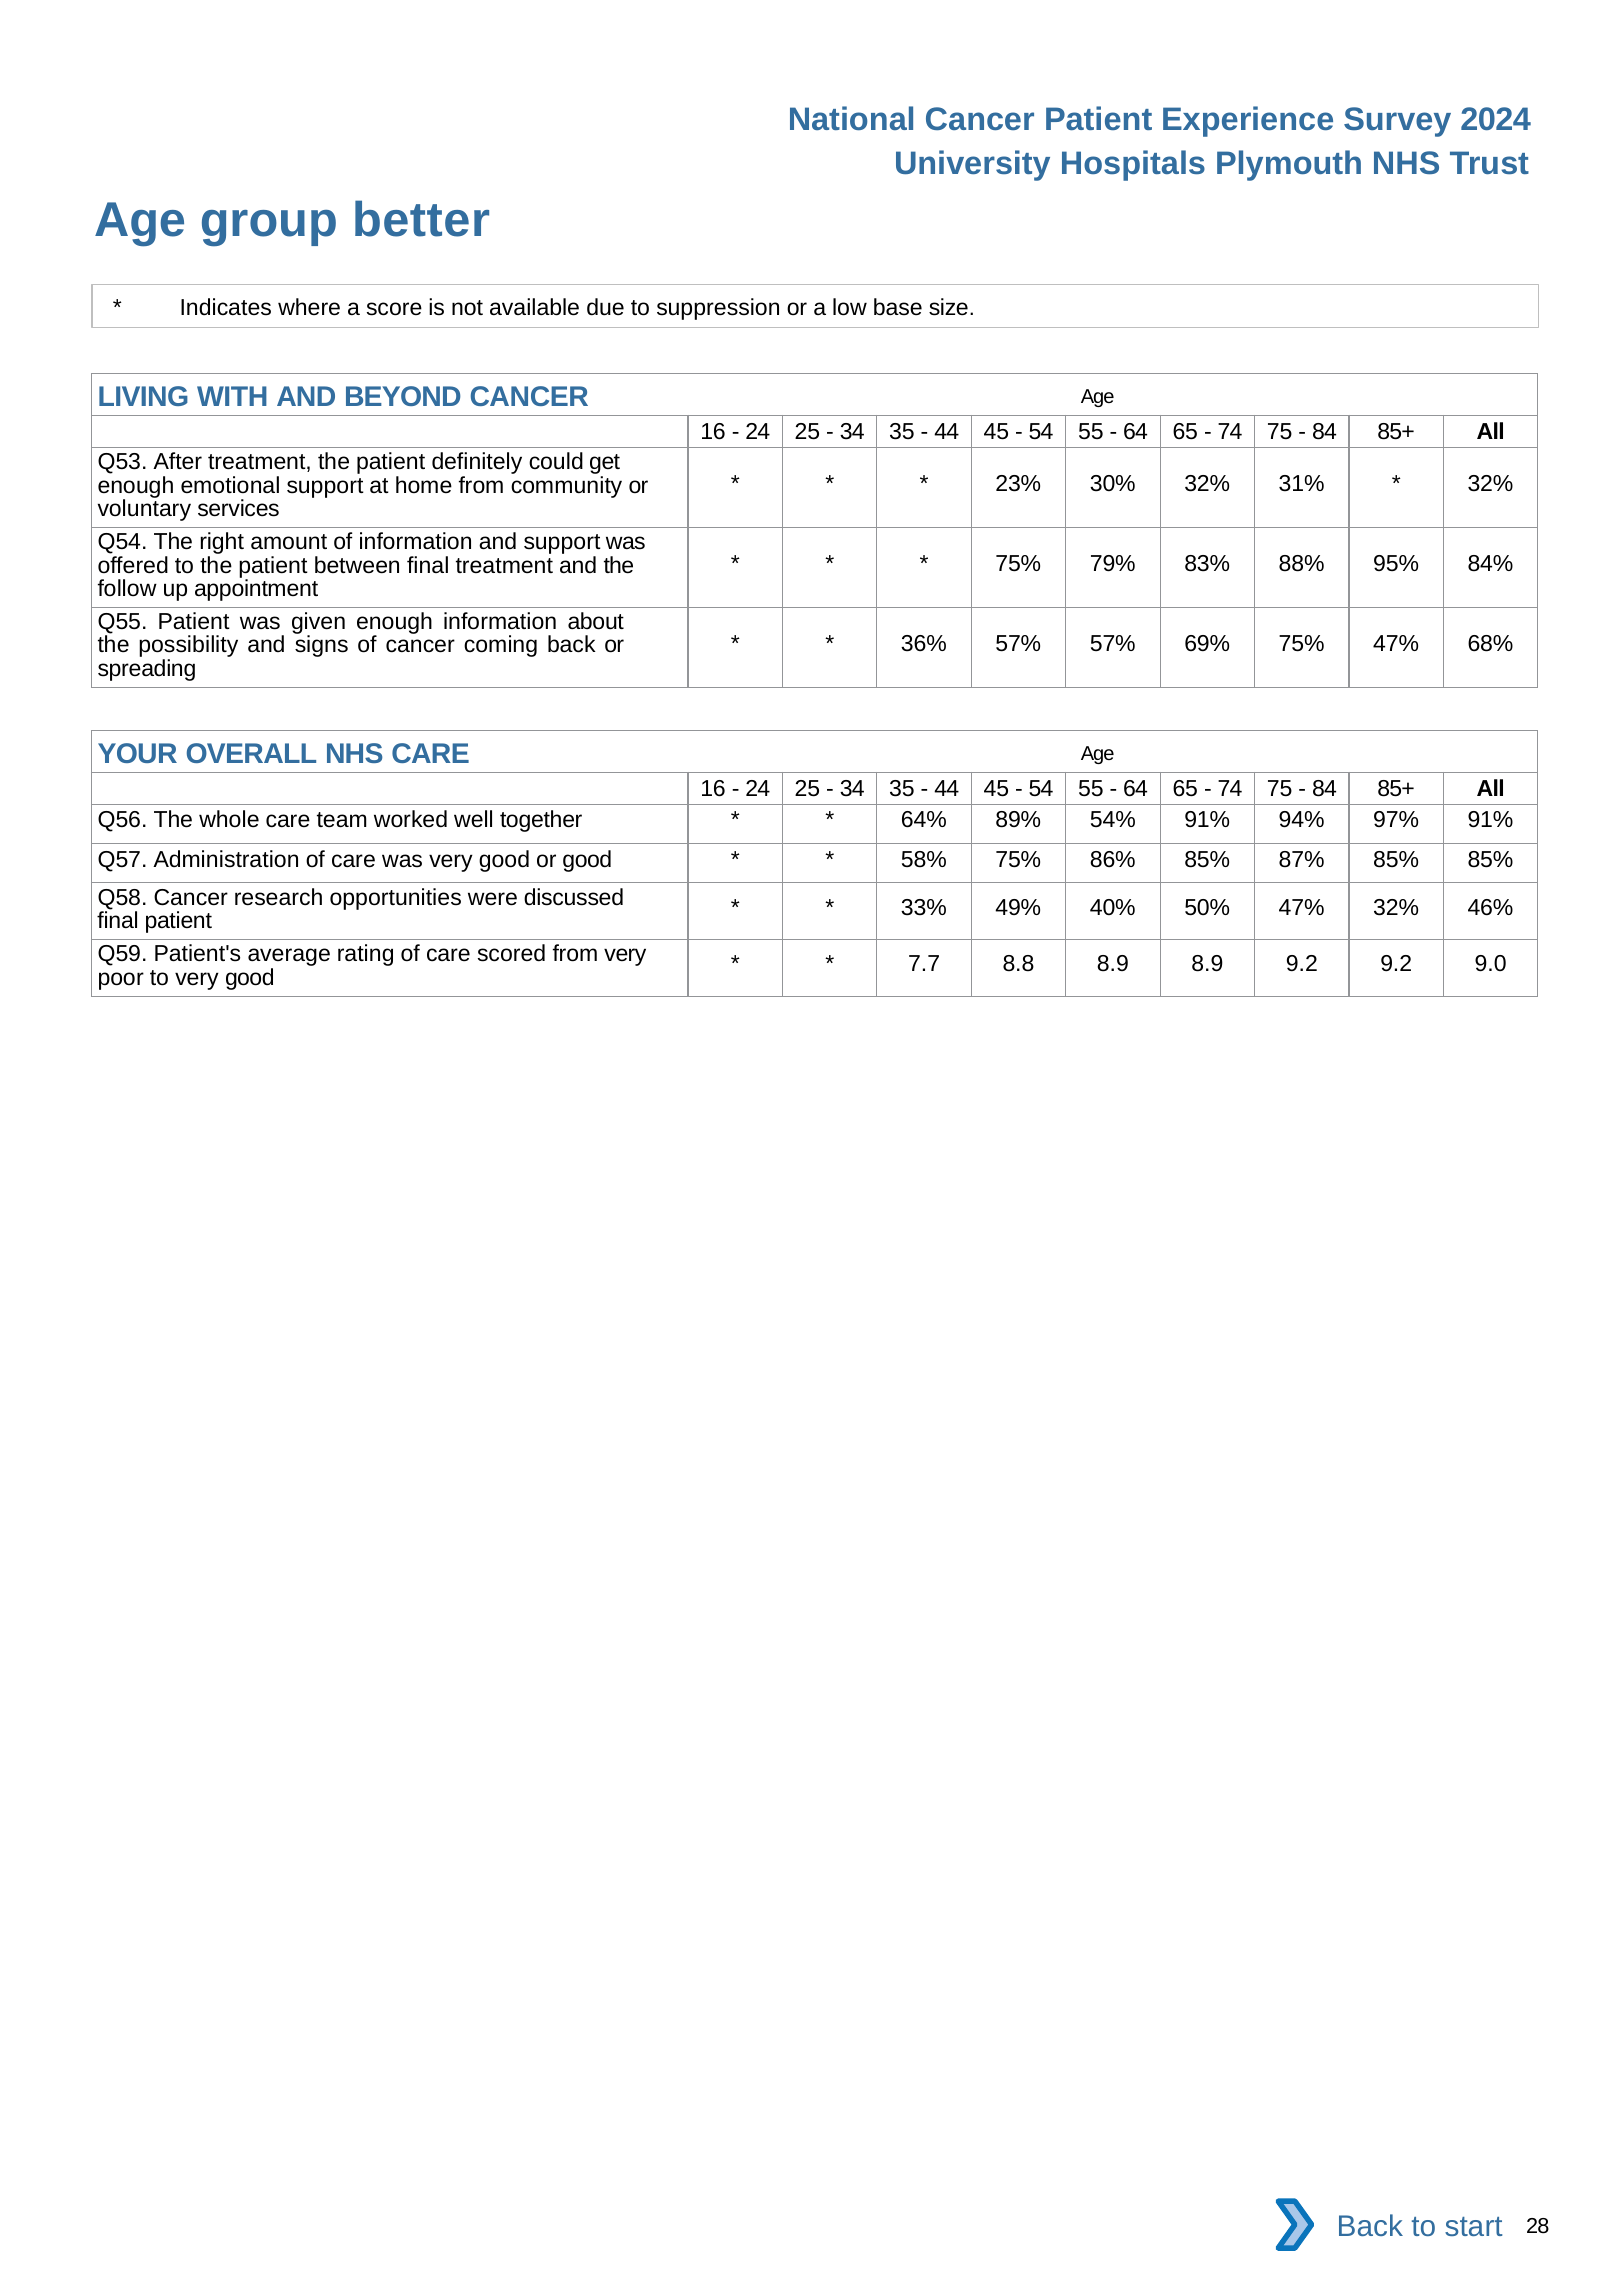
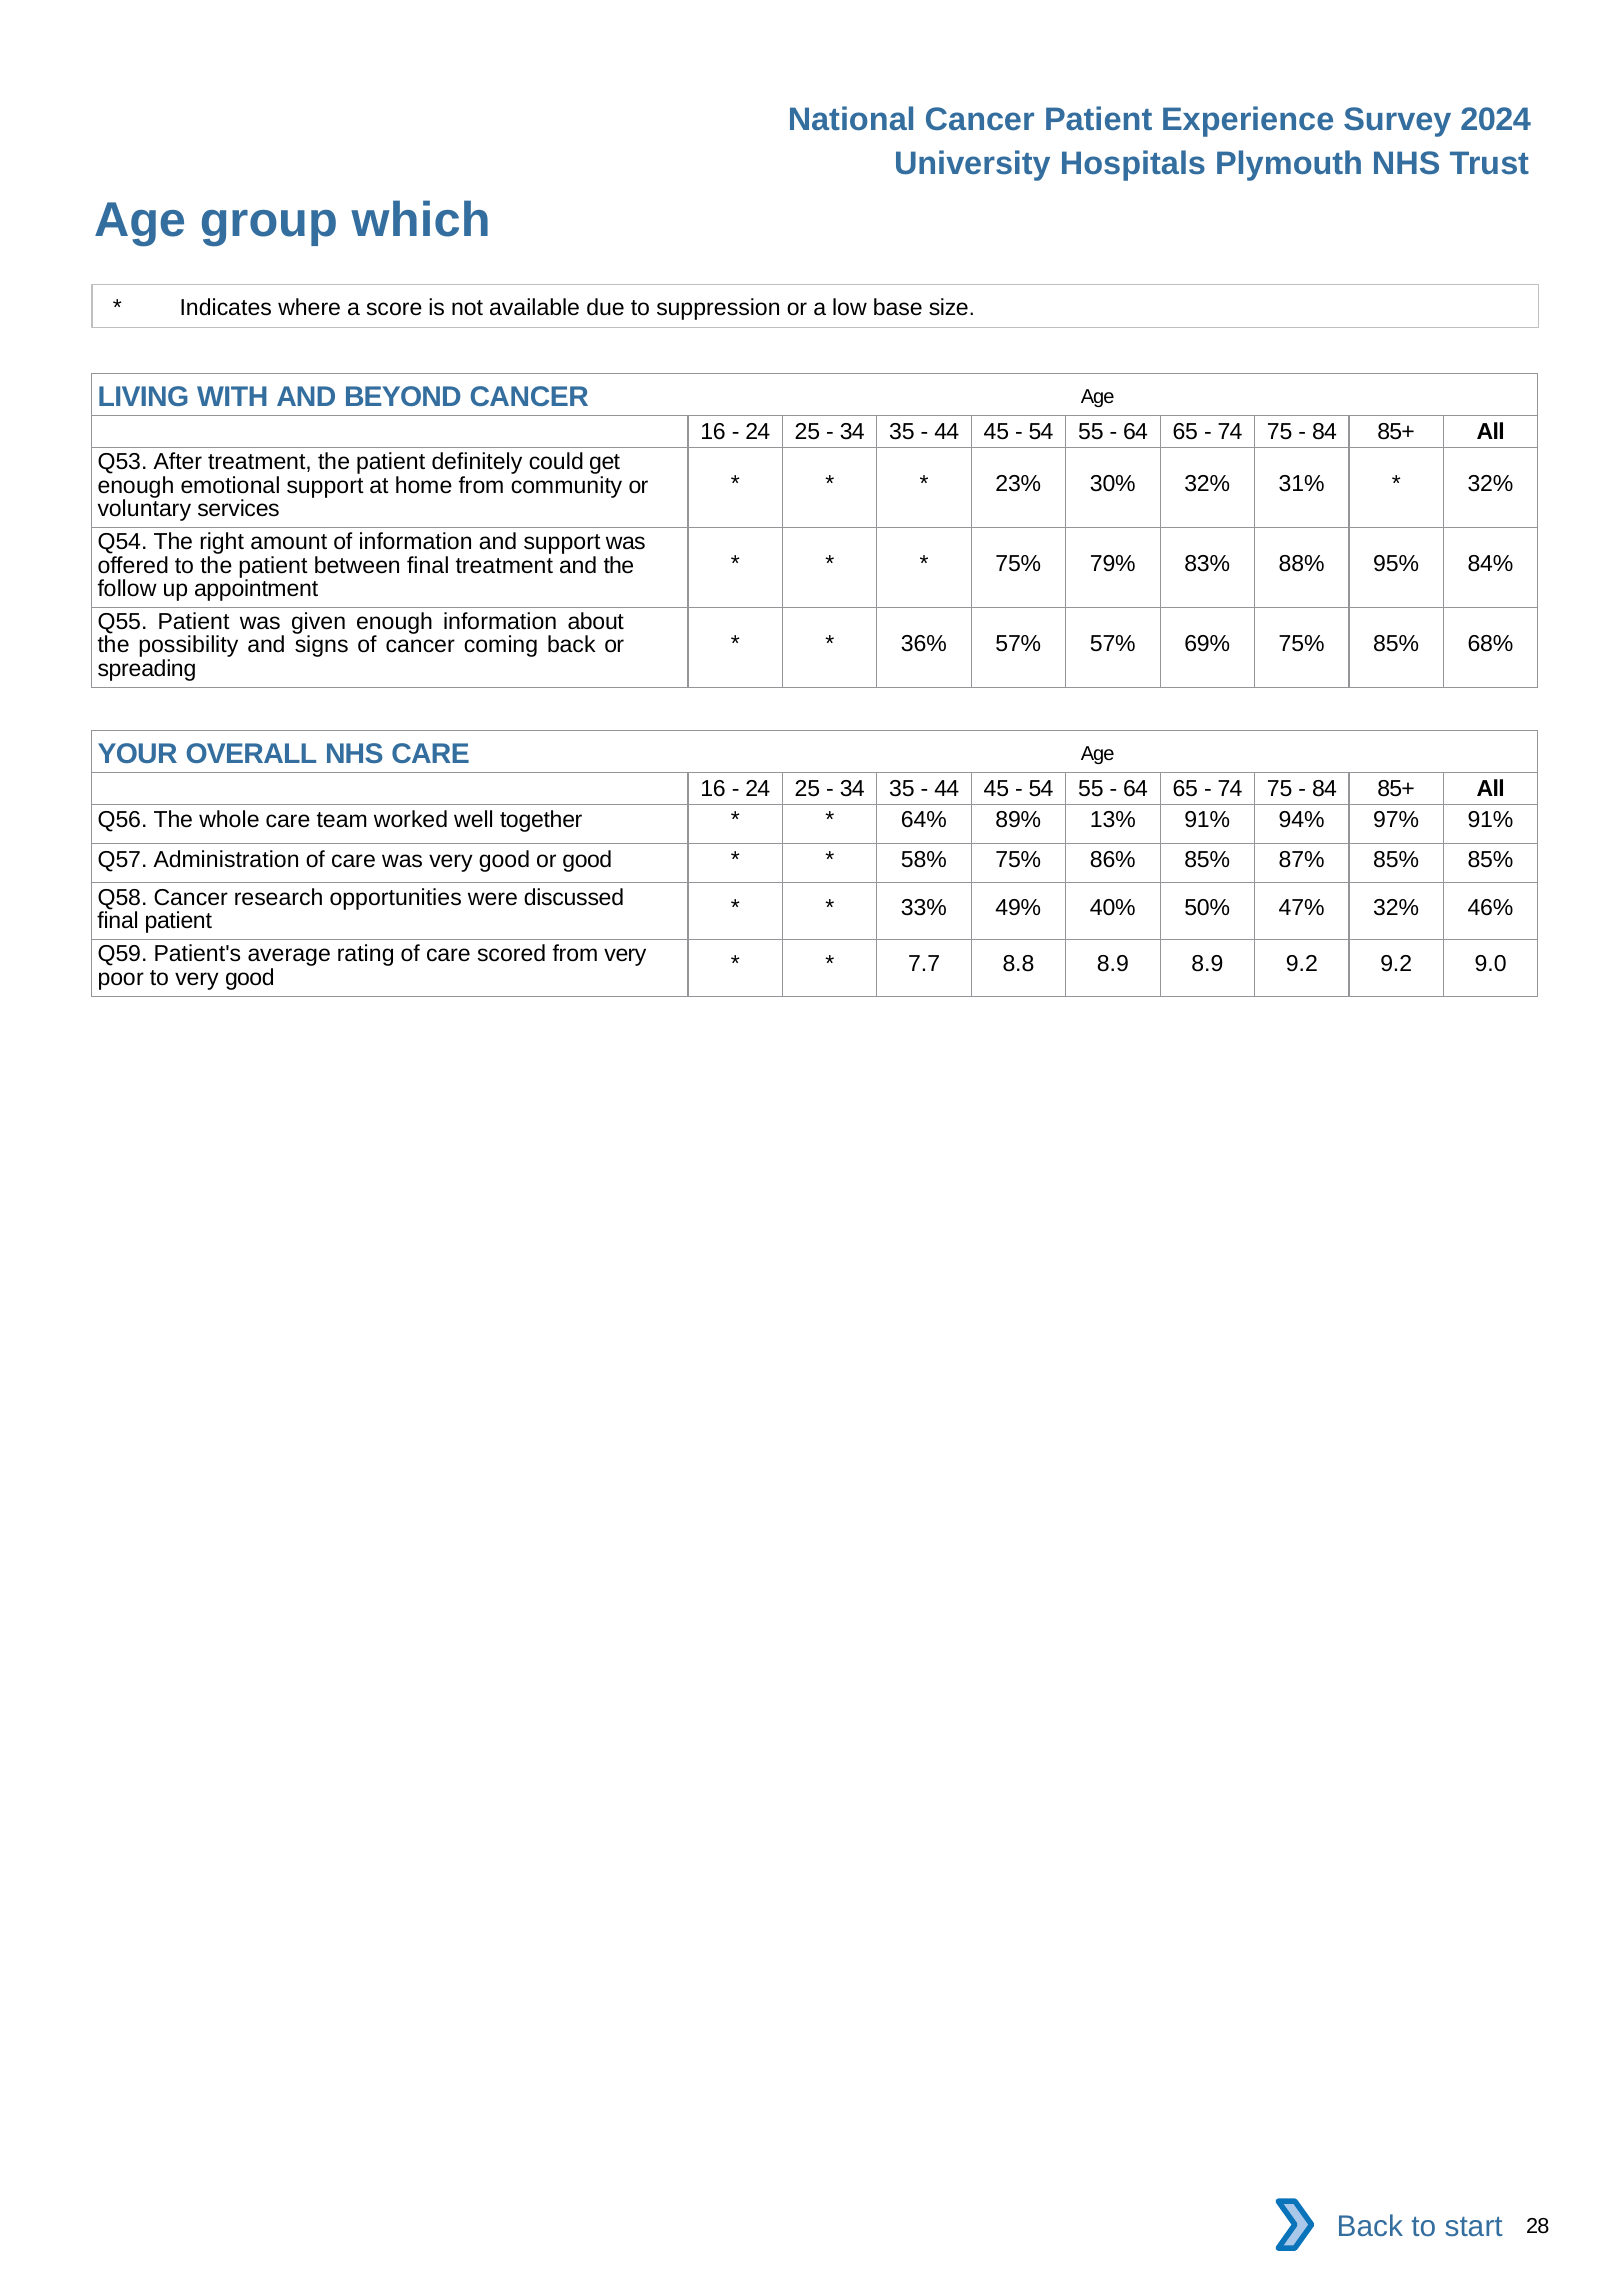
better: better -> which
75% 47%: 47% -> 85%
54%: 54% -> 13%
